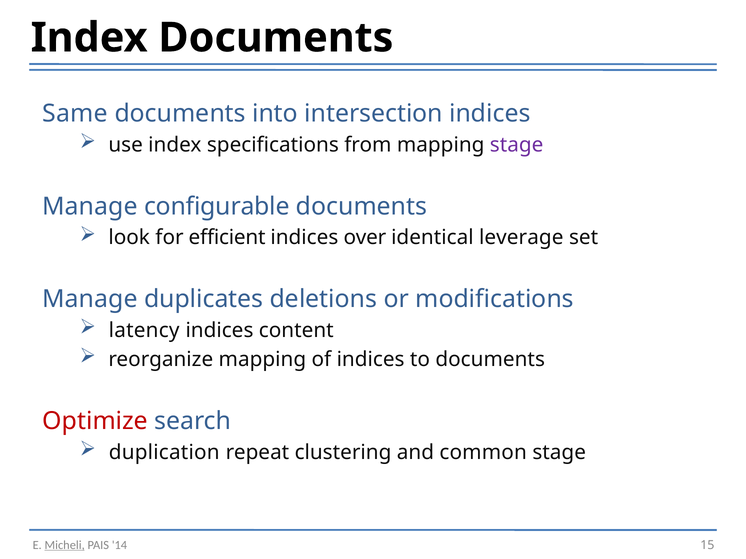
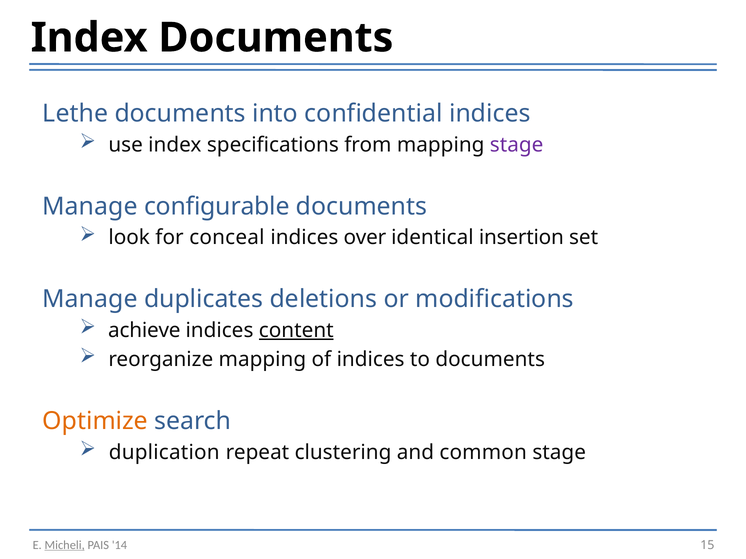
Same: Same -> Lethe
intersection: intersection -> confidential
efficient: efficient -> conceal
leverage: leverage -> insertion
latency: latency -> achieve
content underline: none -> present
Optimize colour: red -> orange
